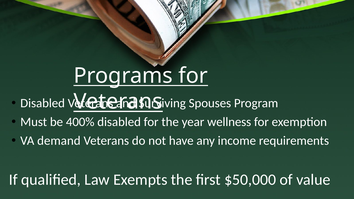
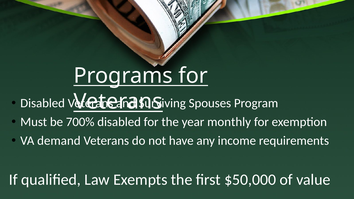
400%: 400% -> 700%
wellness: wellness -> monthly
